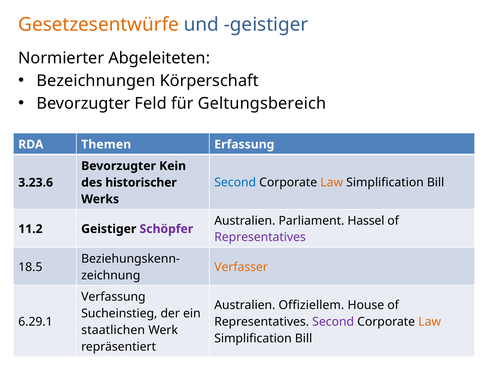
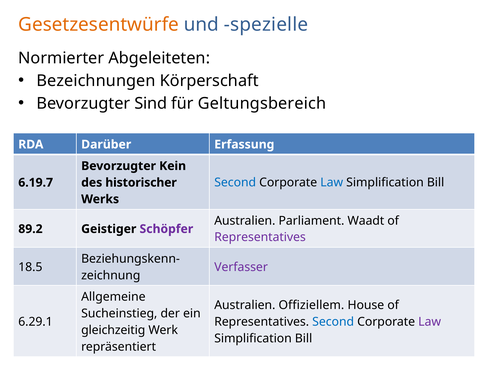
und geistiger: geistiger -> spezielle
Feld: Feld -> Sind
Themen: Themen -> Darüber
Law at (332, 183) colour: orange -> blue
3.23.6: 3.23.6 -> 6.19.7
Hassel: Hassel -> Waadt
11.2: 11.2 -> 89.2
Verfasser colour: orange -> purple
Verfassung: Verfassung -> Allgemeine
Second at (333, 322) colour: purple -> blue
Law at (430, 322) colour: orange -> purple
staatlichen: staatlichen -> gleichzeitig
